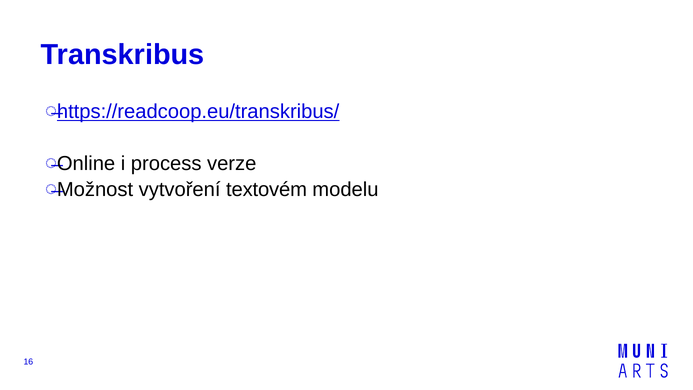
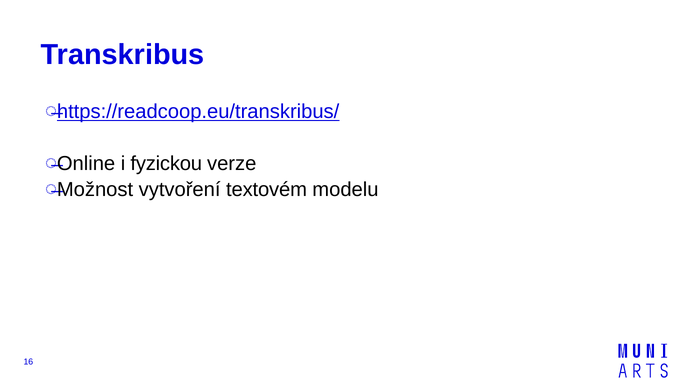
process: process -> fyzickou
